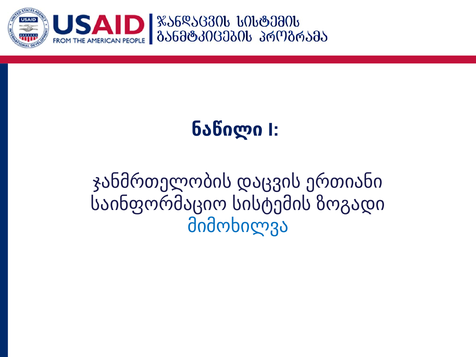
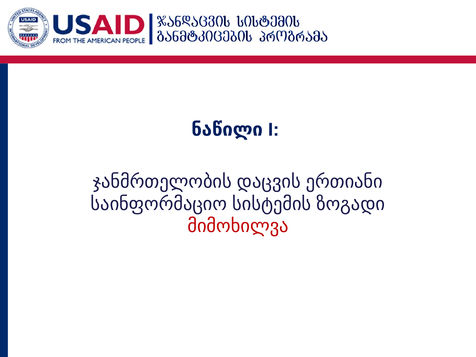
მიმოხილვა colour: blue -> red
